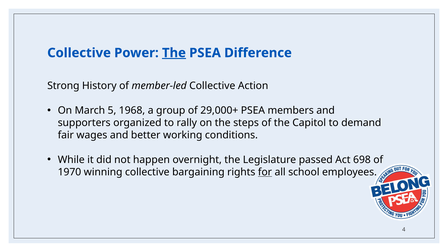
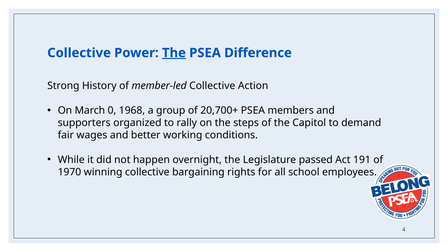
5: 5 -> 0
29,000+: 29,000+ -> 20,700+
698: 698 -> 191
for underline: present -> none
